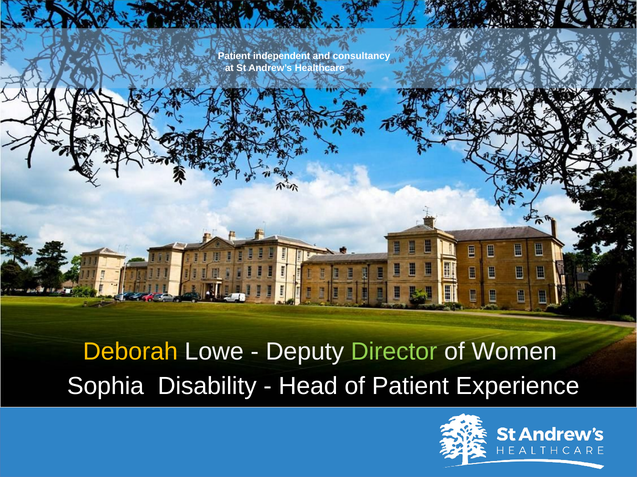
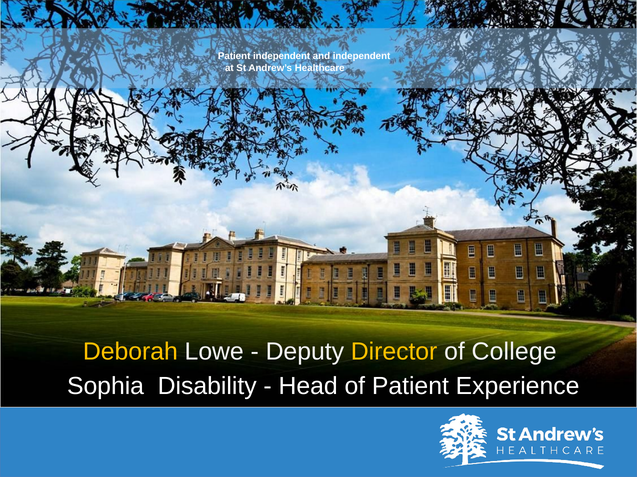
and consultancy: consultancy -> independent
Director colour: light green -> yellow
Women: Women -> College
